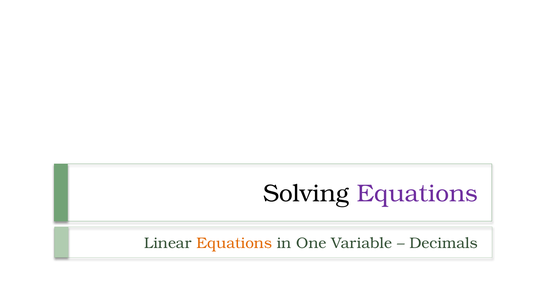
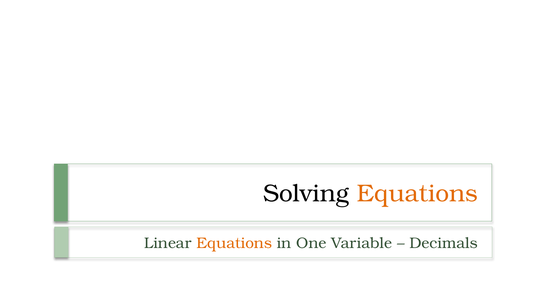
Equations at (417, 193) colour: purple -> orange
